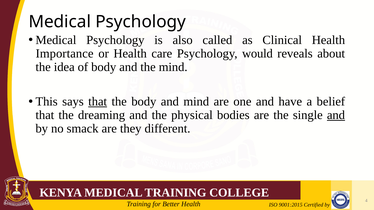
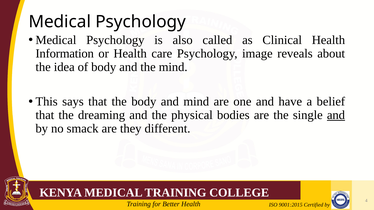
Importance: Importance -> Information
would: would -> image
that at (98, 102) underline: present -> none
